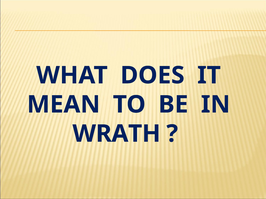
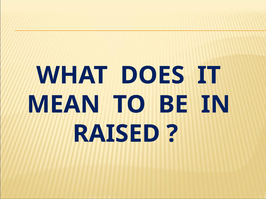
WRATH: WRATH -> RAISED
